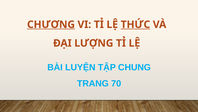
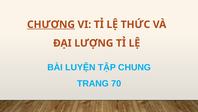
THỨC underline: present -> none
